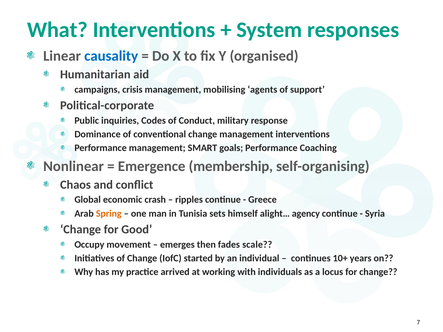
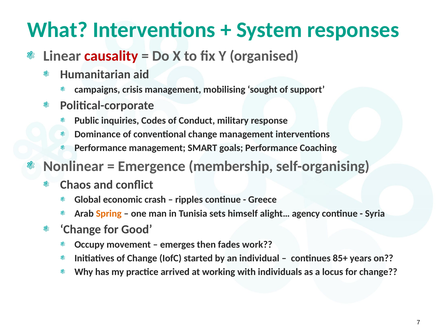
causality colour: blue -> red
agents: agents -> sought
scale: scale -> work
10+: 10+ -> 85+
